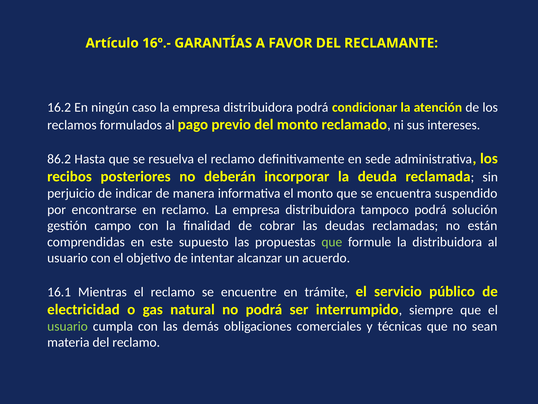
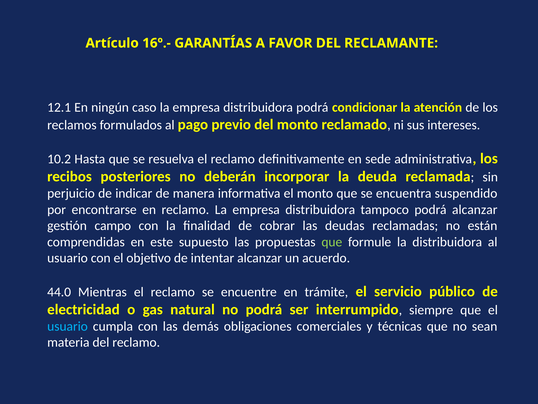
16.2: 16.2 -> 12.1
86.2: 86.2 -> 10.2
podrá solución: solución -> alcanzar
16.1: 16.1 -> 44.0
usuario at (68, 326) colour: light green -> light blue
